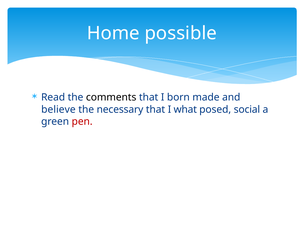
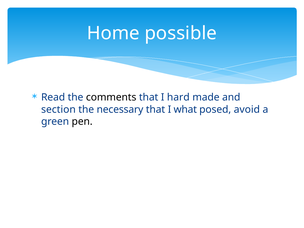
born: born -> hard
believe: believe -> section
social: social -> avoid
pen colour: red -> black
